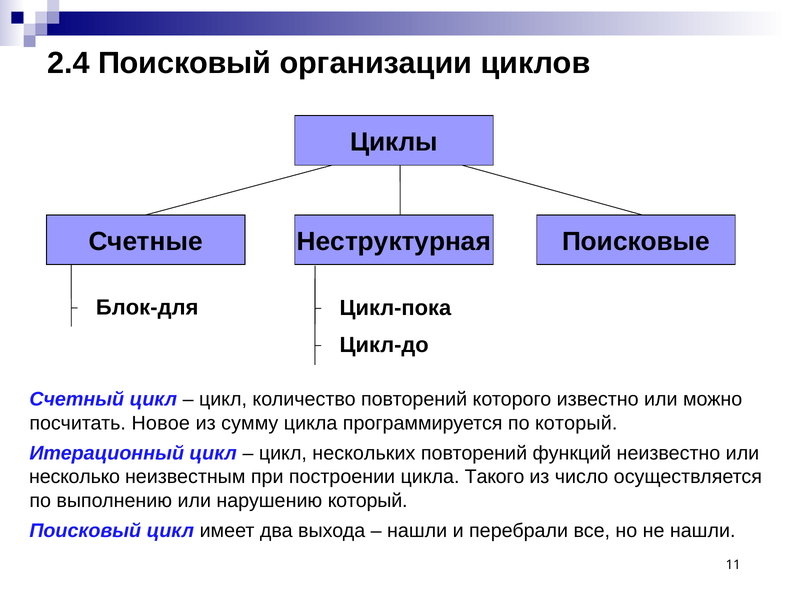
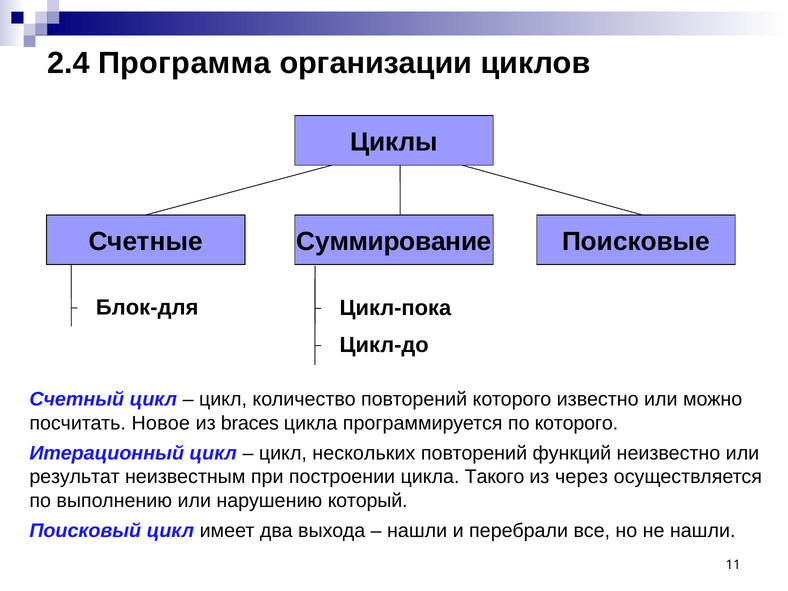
2.4 Поисковый: Поисковый -> Программа
Неструктурная: Неструктурная -> Суммирование
сумму: сумму -> braces
по который: который -> которого
несколько: несколько -> результат
число: число -> через
